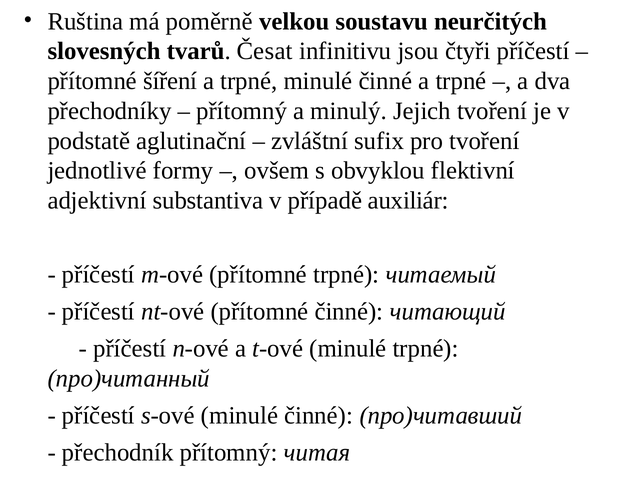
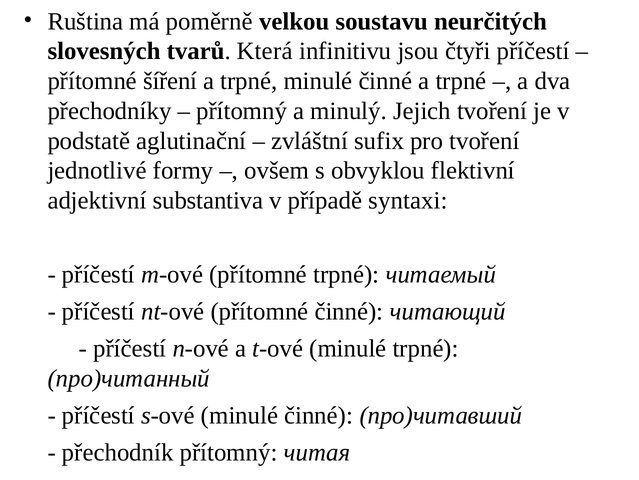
Česat: Česat -> Která
auxiliár: auxiliár -> syntaxi
